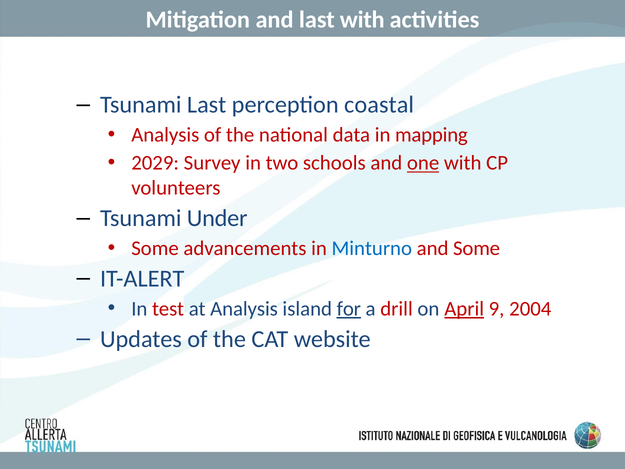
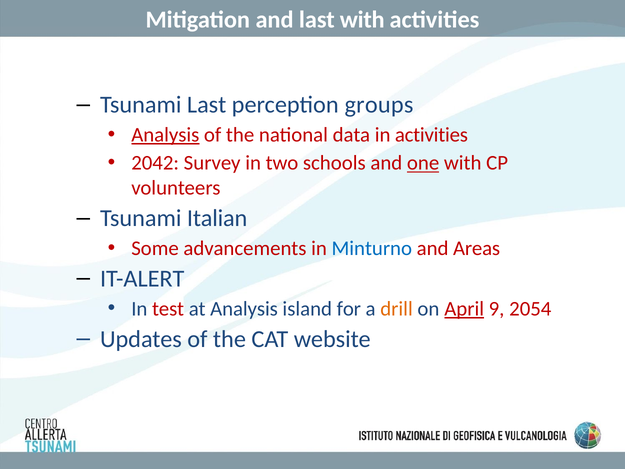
coastal: coastal -> groups
Analysis at (165, 135) underline: none -> present
in mapping: mapping -> activities
2029: 2029 -> 2042
Under: Under -> Italian
and Some: Some -> Areas
for underline: present -> none
drill colour: red -> orange
2004: 2004 -> 2054
